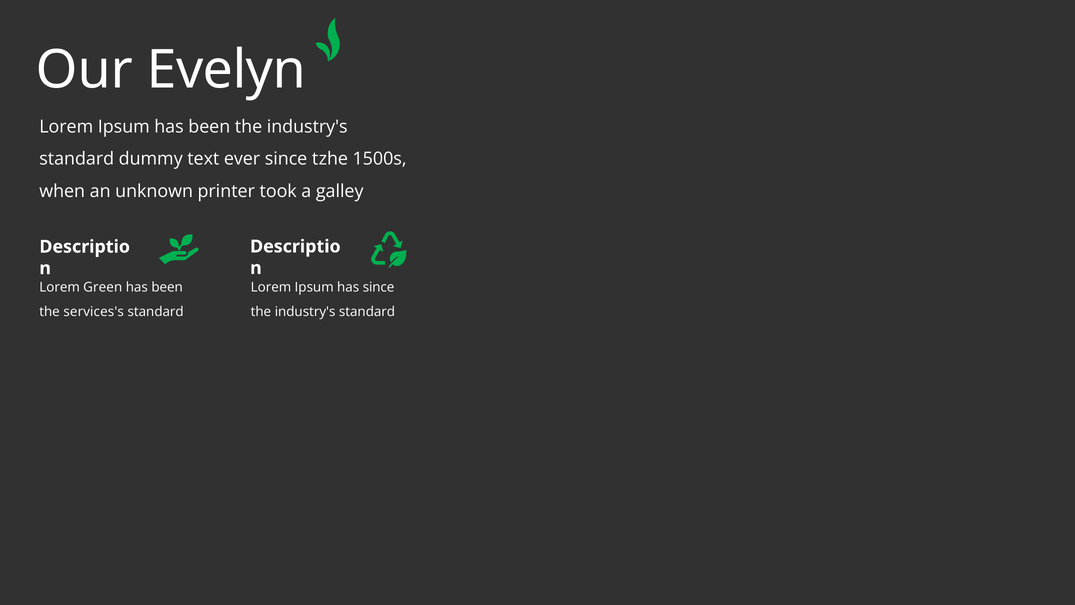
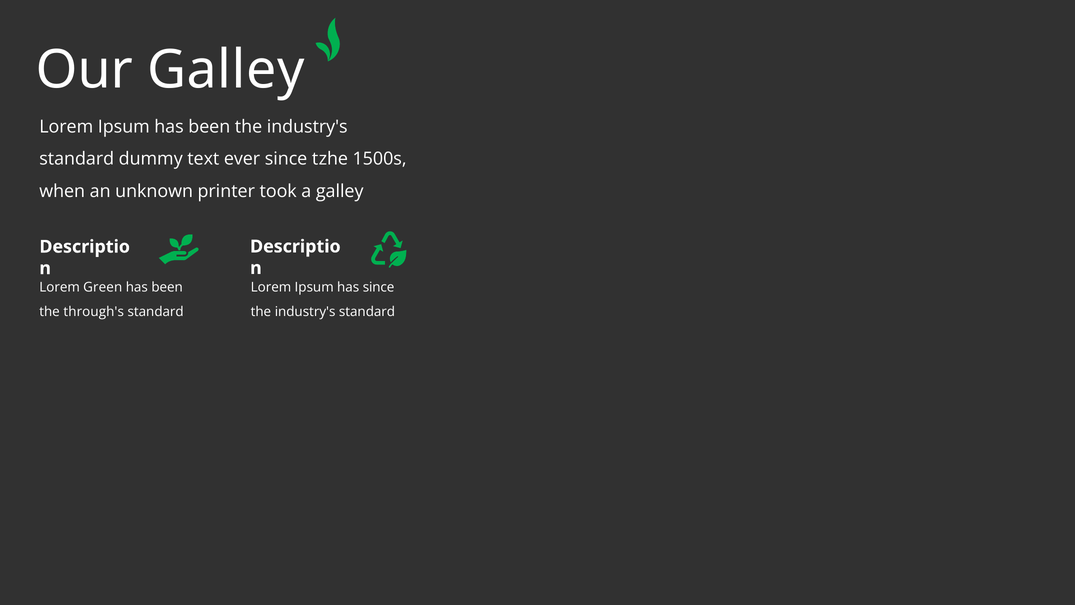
Our Evelyn: Evelyn -> Galley
services's: services's -> through's
